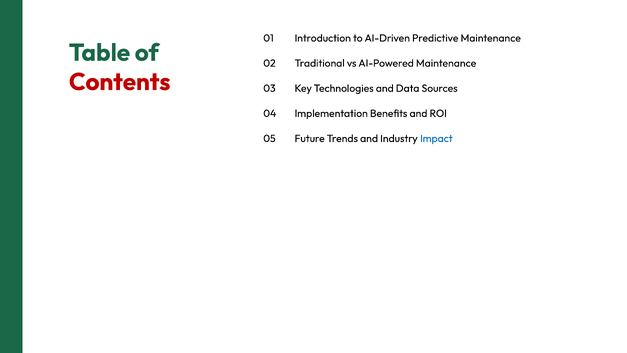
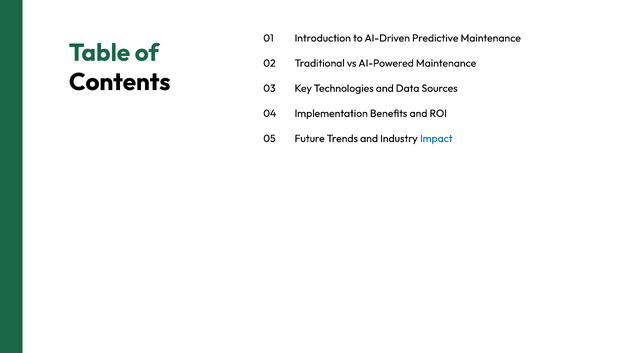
Contents colour: red -> black
